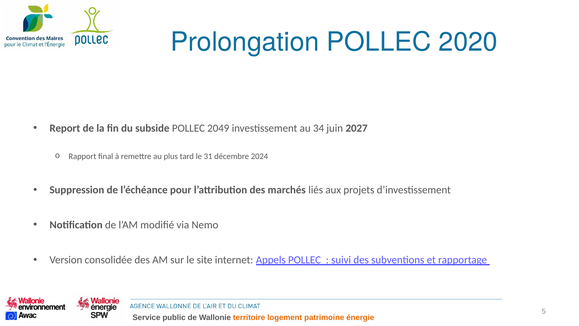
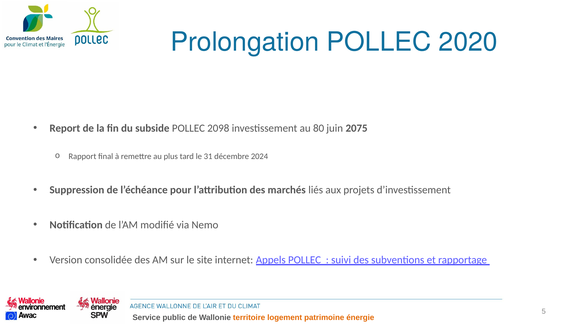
2049: 2049 -> 2098
34: 34 -> 80
2027: 2027 -> 2075
